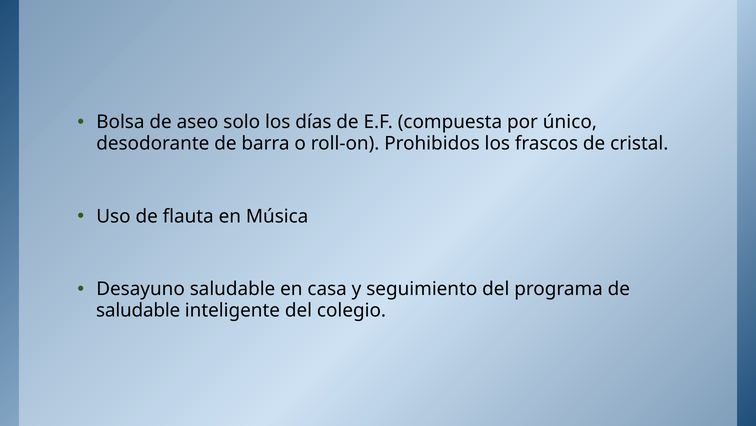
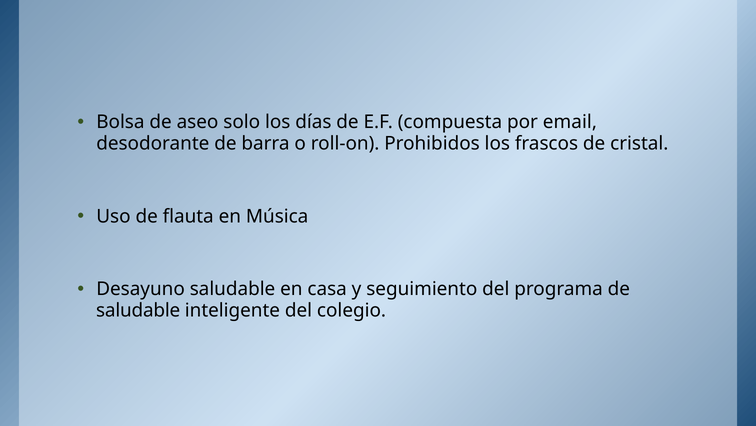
único: único -> email
